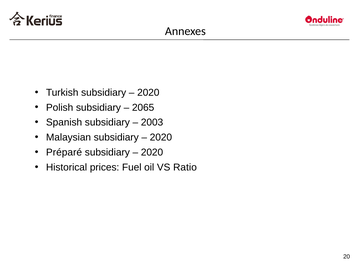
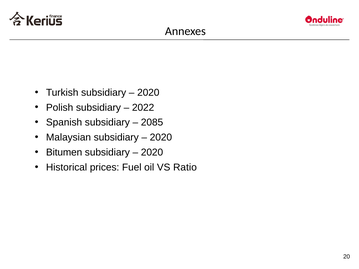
2065: 2065 -> 2022
2003: 2003 -> 2085
Préparé: Préparé -> Bitumen
